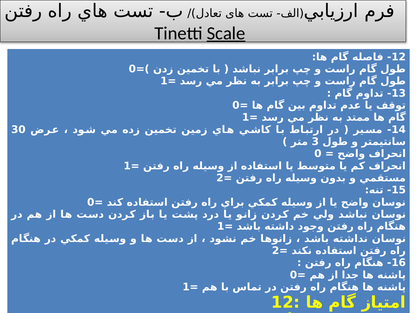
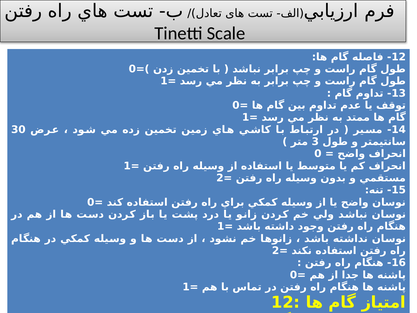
Scale underline: present -> none
